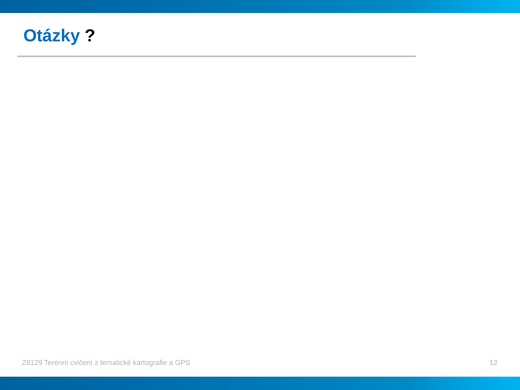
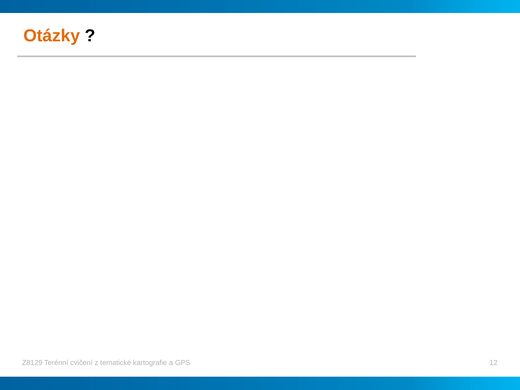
Otázky colour: blue -> orange
